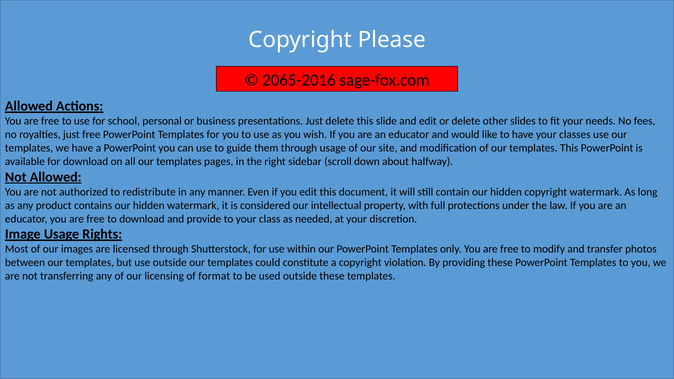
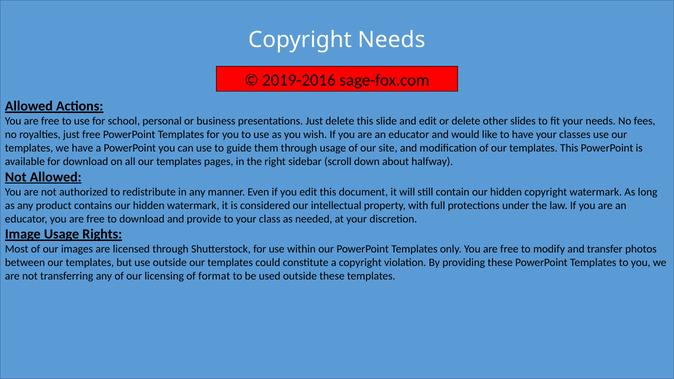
Copyright Please: Please -> Needs
2065-2016: 2065-2016 -> 2019-2016
